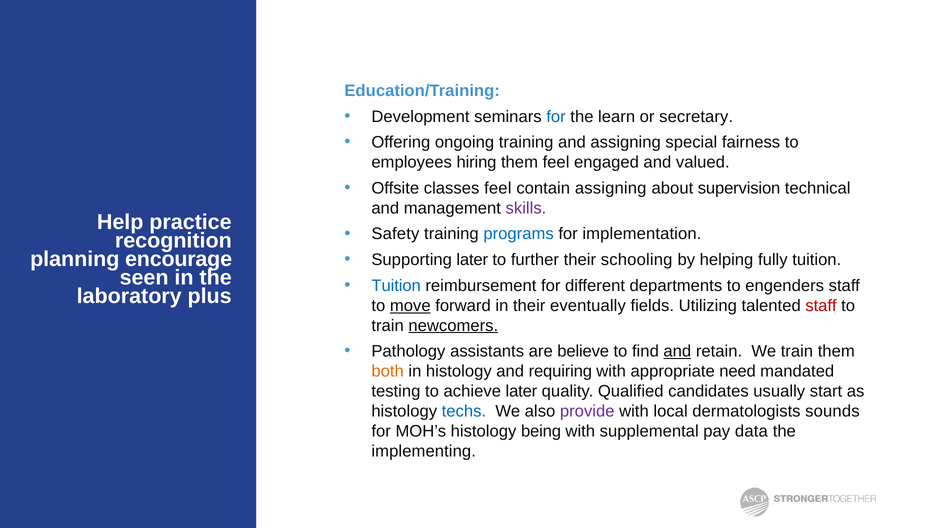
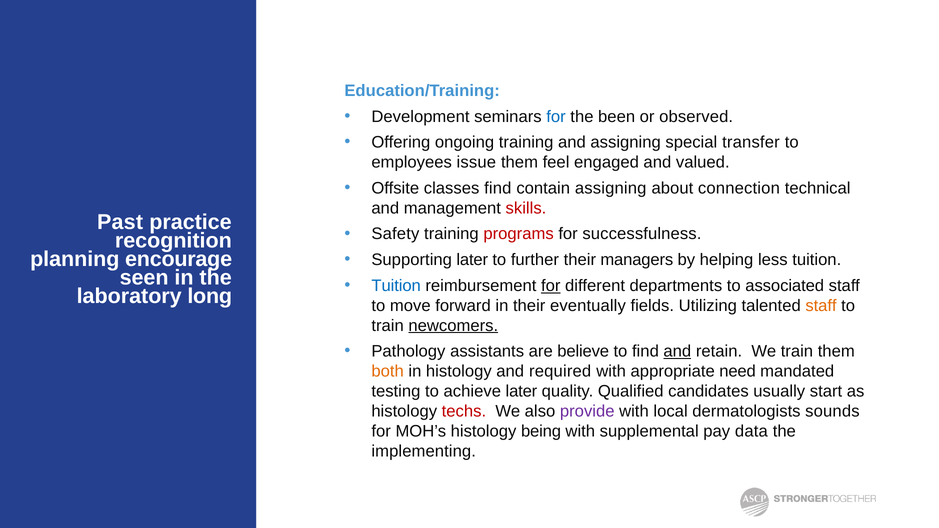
learn: learn -> been
secretary: secretary -> observed
fairness: fairness -> transfer
hiring: hiring -> issue
classes feel: feel -> find
supervision: supervision -> connection
skills colour: purple -> red
Help: Help -> Past
programs colour: blue -> red
implementation: implementation -> successfulness
schooling: schooling -> managers
fully: fully -> less
for at (551, 286) underline: none -> present
engenders: engenders -> associated
plus: plus -> long
move underline: present -> none
staff at (821, 306) colour: red -> orange
requiring: requiring -> required
techs colour: blue -> red
